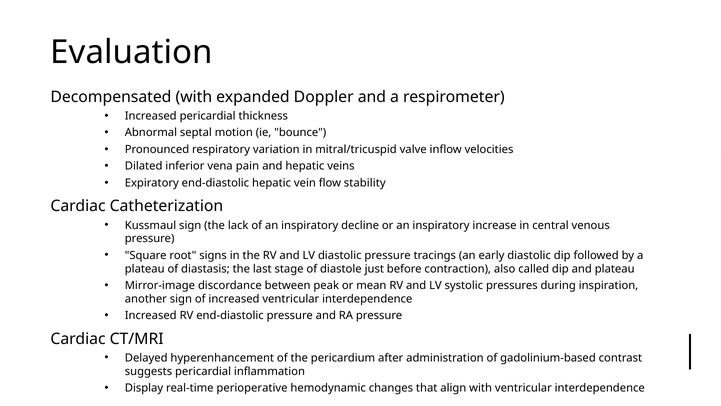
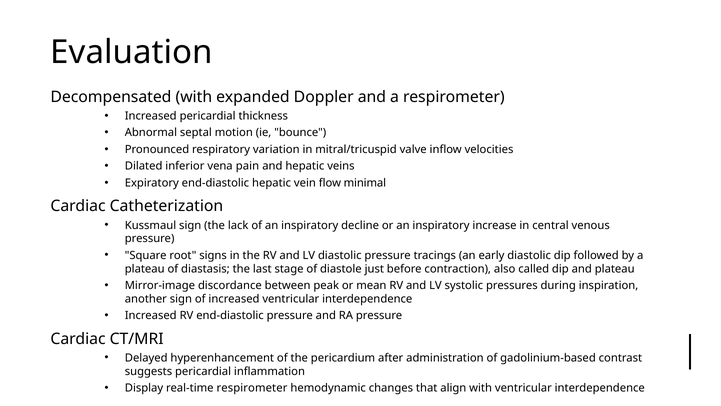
stability: stability -> minimal
real-time perioperative: perioperative -> respirometer
